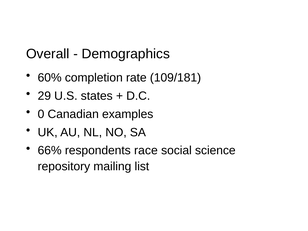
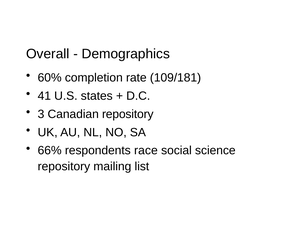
29: 29 -> 41
0: 0 -> 3
Canadian examples: examples -> repository
